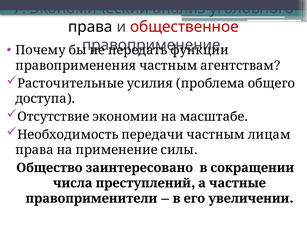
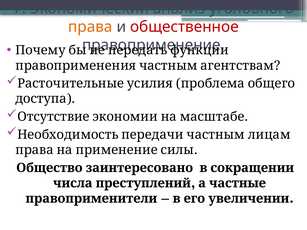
права colour: black -> orange
